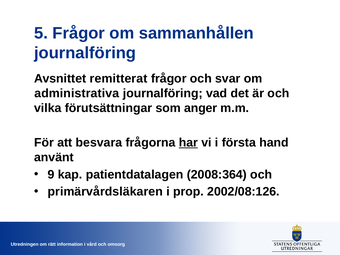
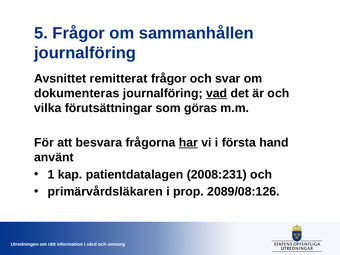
administrativa: administrativa -> dokumenteras
vad underline: none -> present
anger: anger -> göras
9: 9 -> 1
2008:364: 2008:364 -> 2008:231
2002/08:126: 2002/08:126 -> 2089/08:126
